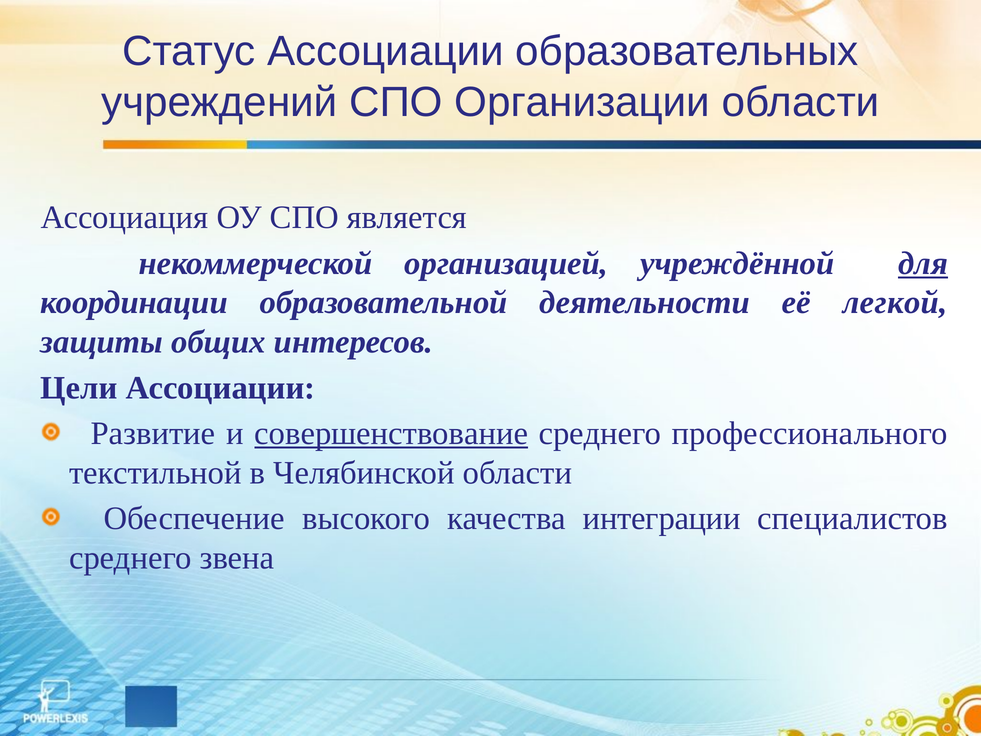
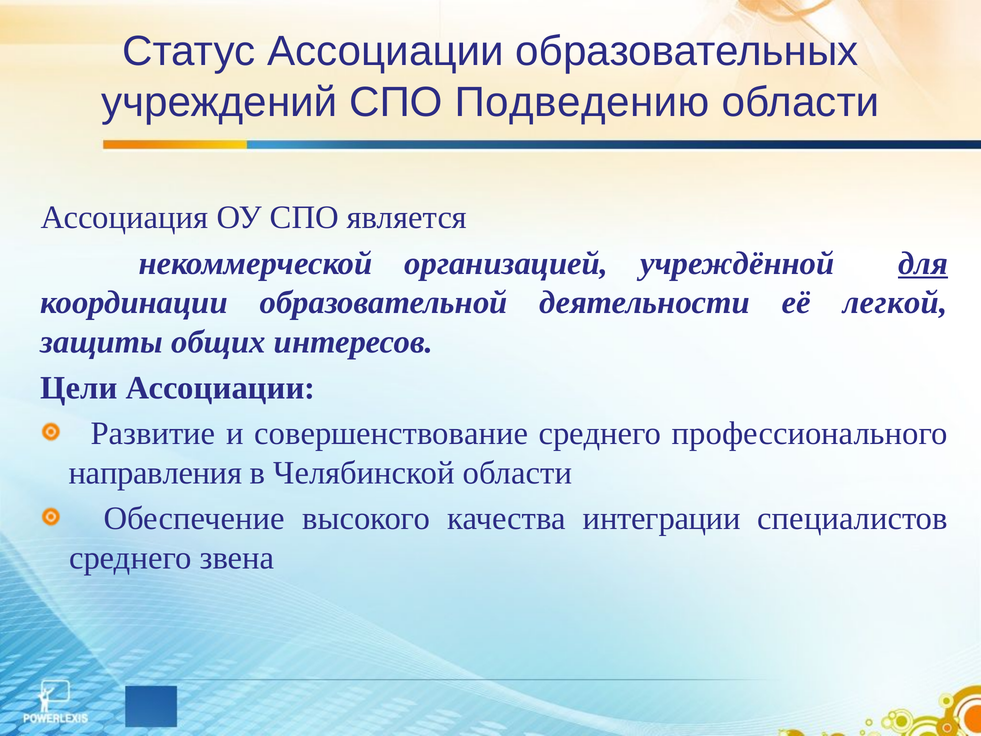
Организации: Организации -> Подведению
совершенствование underline: present -> none
текстильной: текстильной -> направления
